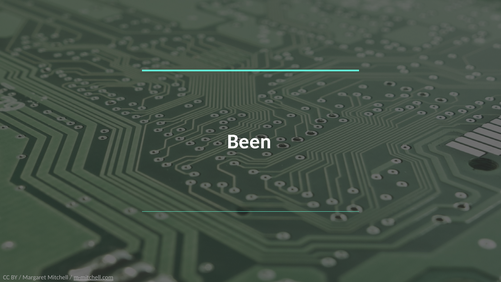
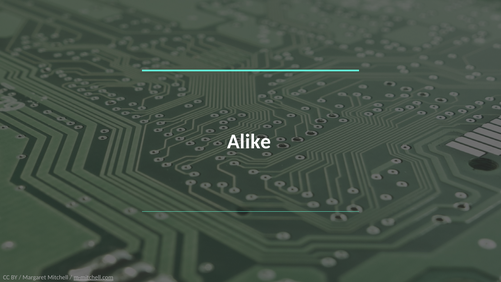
Been: Been -> Alike
